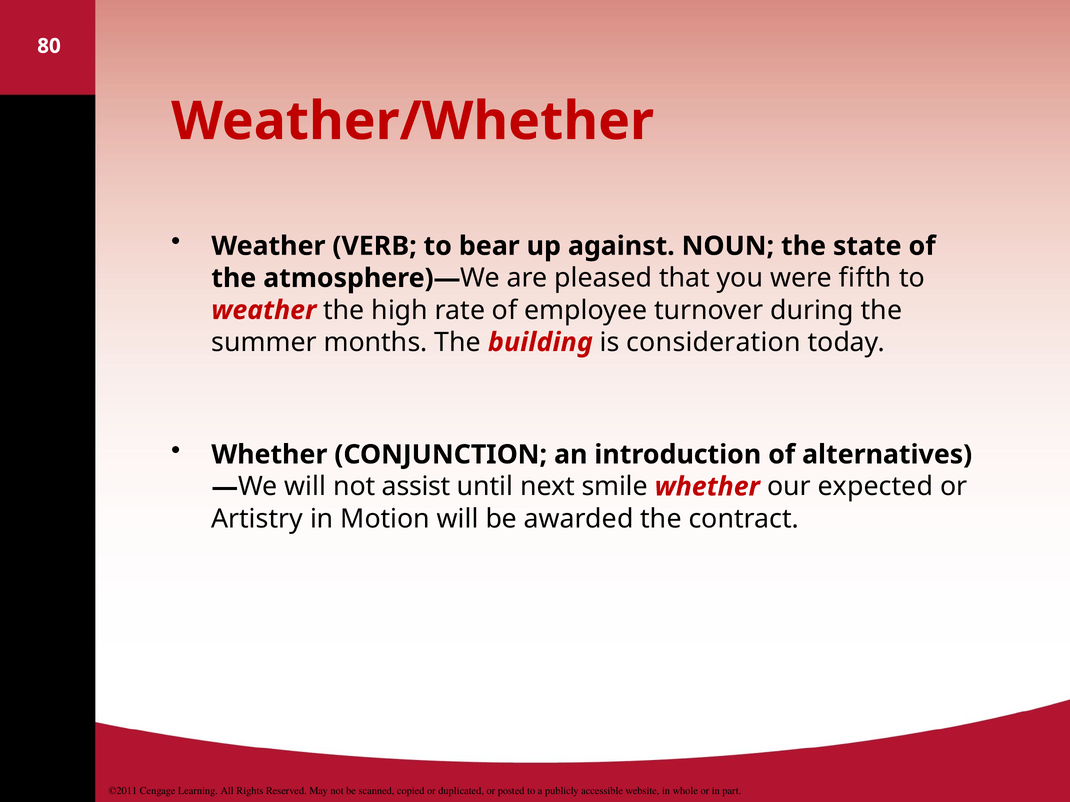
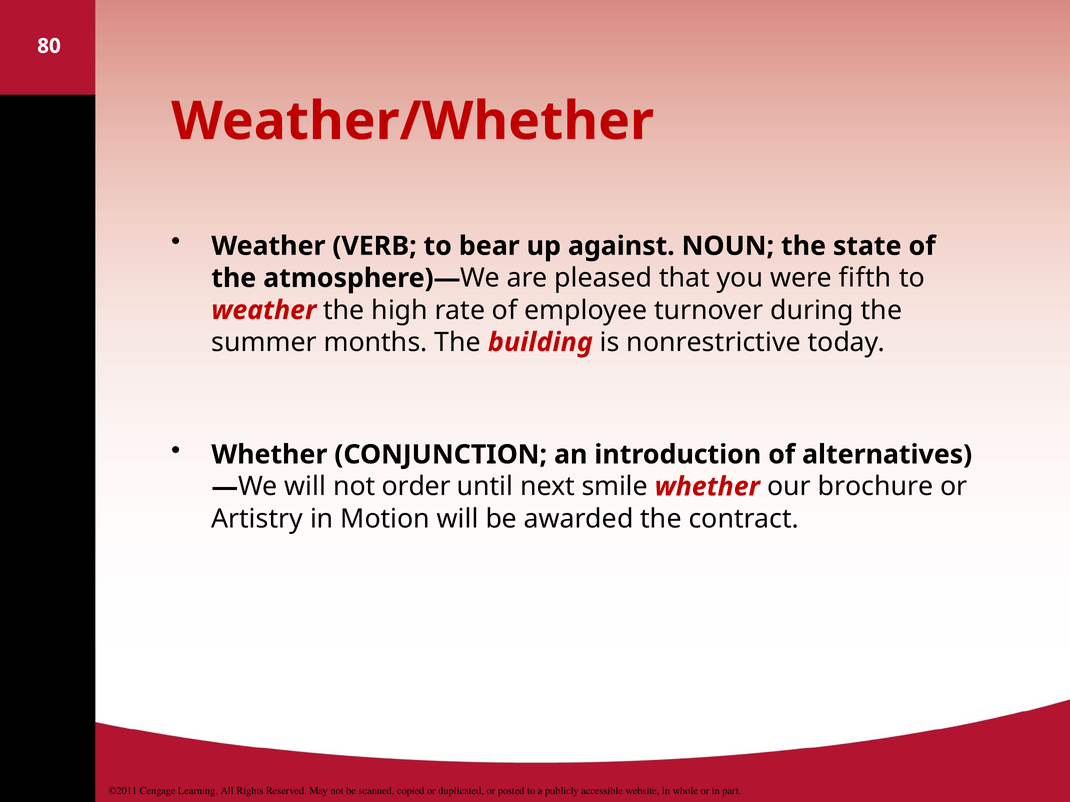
consideration: consideration -> nonrestrictive
assist: assist -> order
expected: expected -> brochure
